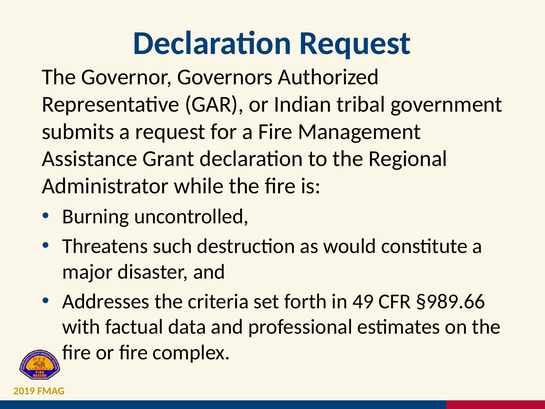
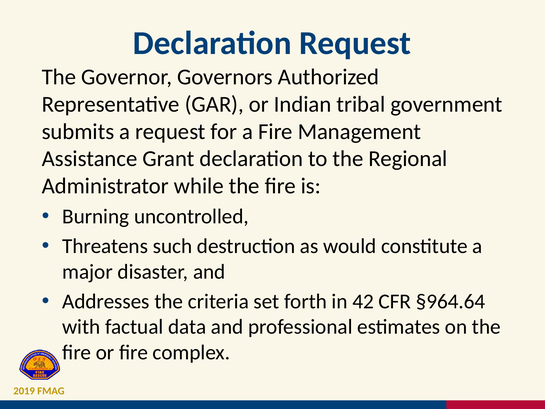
49: 49 -> 42
§989.66: §989.66 -> §964.64
